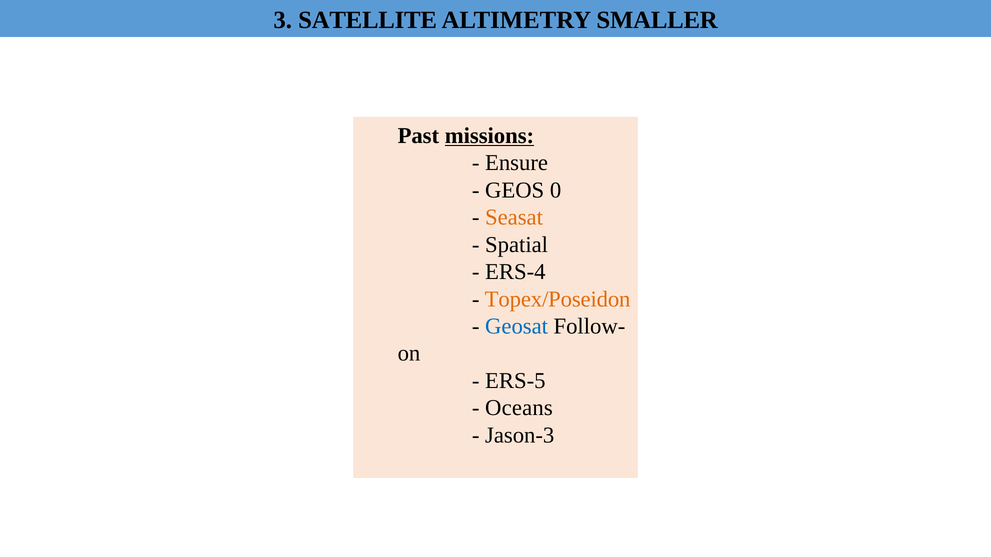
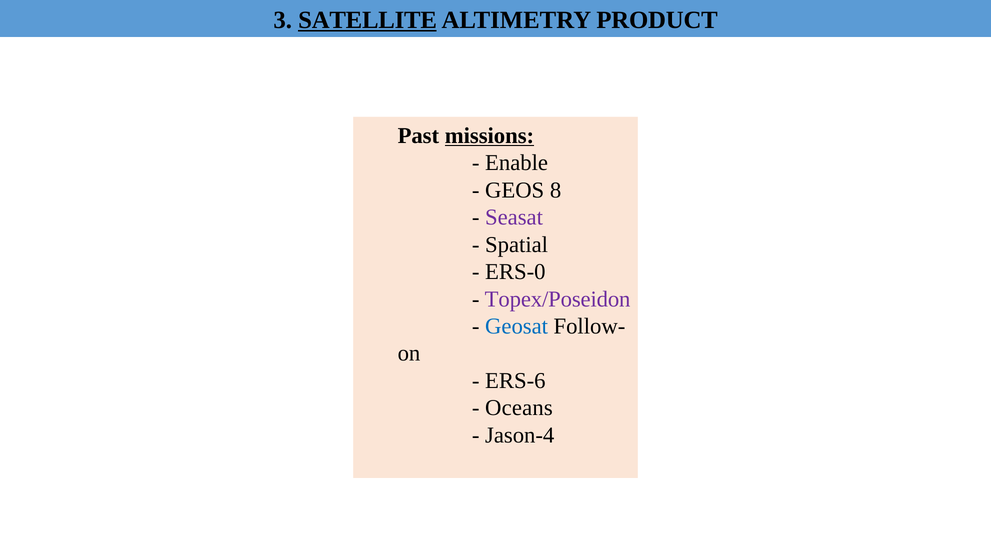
SATELLITE underline: none -> present
SMALLER: SMALLER -> PRODUCT
Ensure: Ensure -> Enable
0: 0 -> 8
Seasat colour: orange -> purple
ERS-4: ERS-4 -> ERS-0
Topex/Poseidon colour: orange -> purple
ERS-5: ERS-5 -> ERS-6
Jason-3: Jason-3 -> Jason-4
